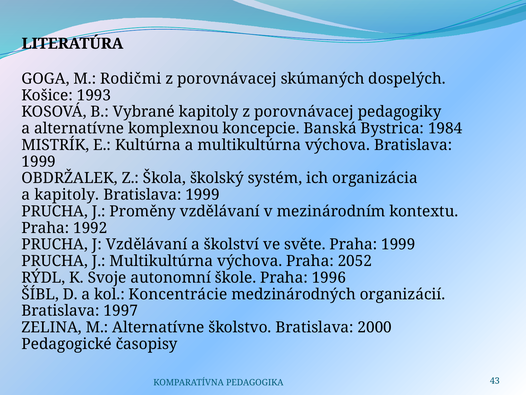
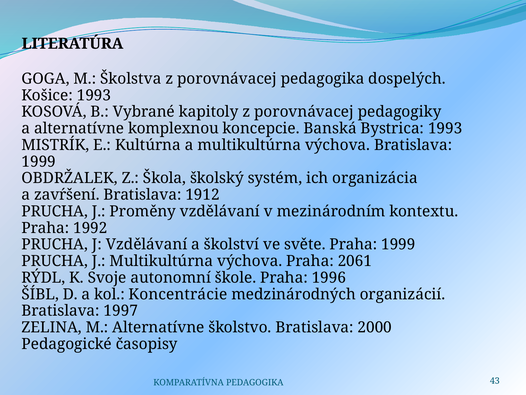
Rodičmi: Rodičmi -> Školstva
porovnávacej skúmaných: skúmaných -> pedagogika
Bystrica 1984: 1984 -> 1993
a kapitoly: kapitoly -> zavŕšení
1999 at (203, 195): 1999 -> 1912
2052: 2052 -> 2061
